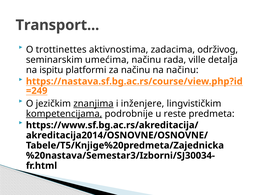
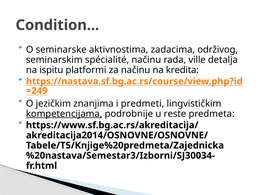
Transport: Transport -> Condition
trottinettes: trottinettes -> seminarske
umećima: umećima -> spécialité
na načinu: načinu -> kredita
znanjima underline: present -> none
inženjere: inženjere -> predmeti
